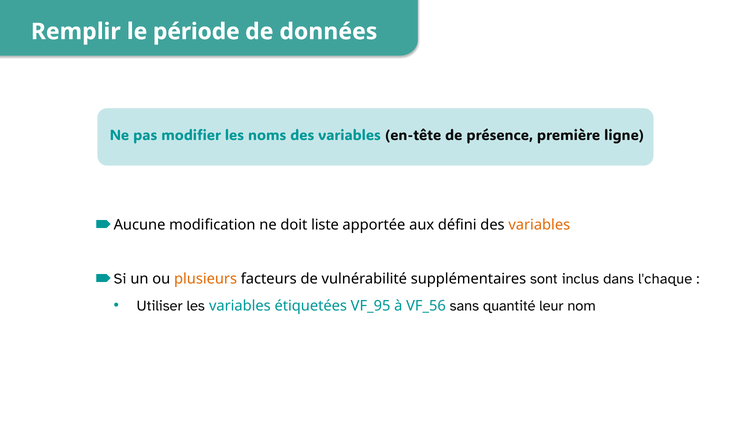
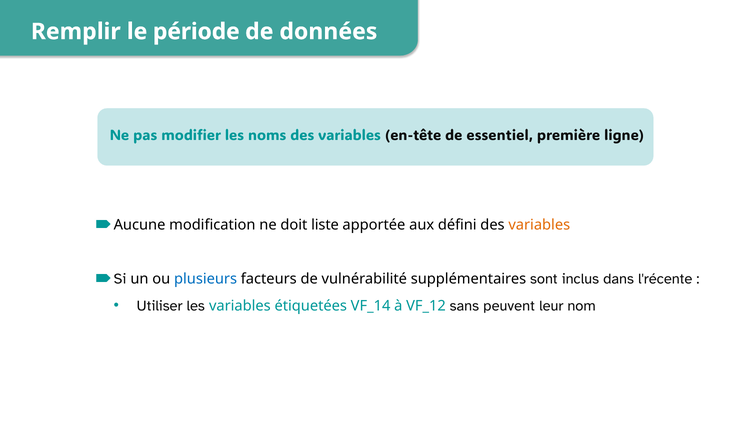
présence: présence -> essentiel
plusieurs colour: orange -> blue
l'chaque: l'chaque -> l'récente
VF_95: VF_95 -> VF_14
VF_56: VF_56 -> VF_12
quantité: quantité -> peuvent
